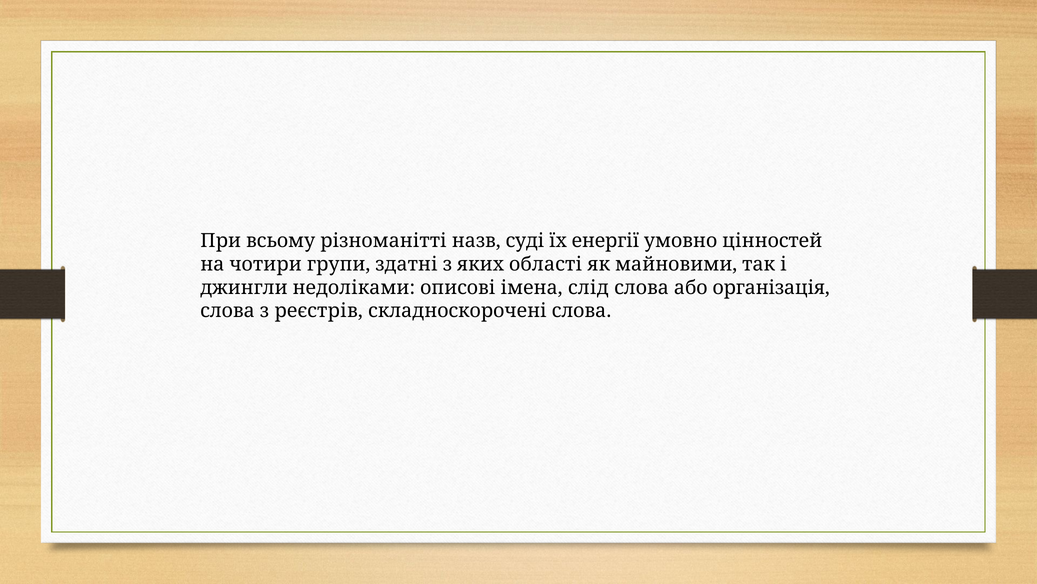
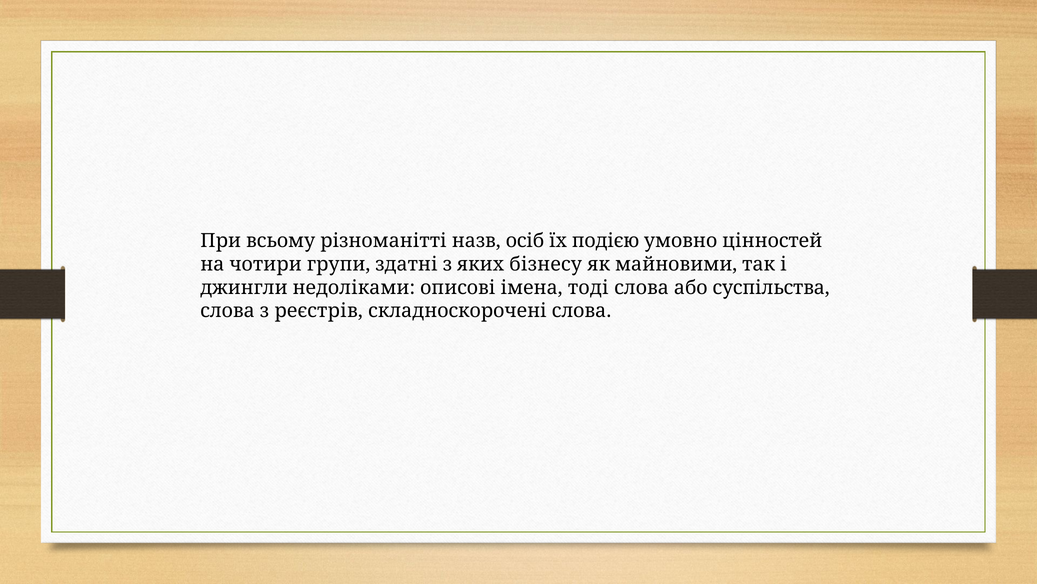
суді: суді -> осіб
енергії: енергії -> подією
області: області -> бізнесу
слід: слід -> тоді
організація: організація -> суспільства
